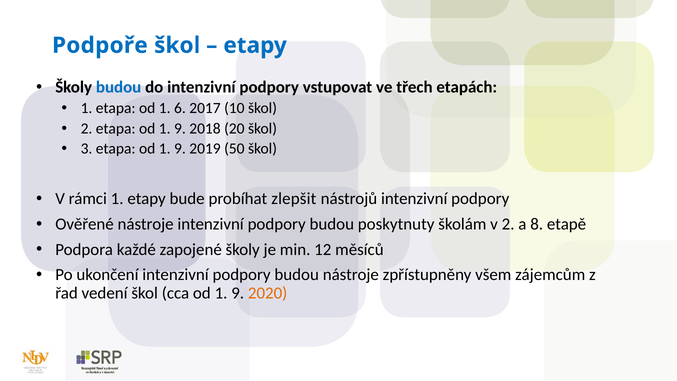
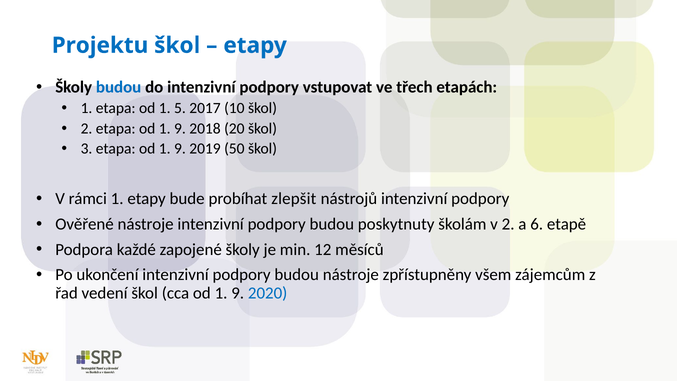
Podpoře: Podpoře -> Projektu
6: 6 -> 5
8: 8 -> 6
2020 colour: orange -> blue
